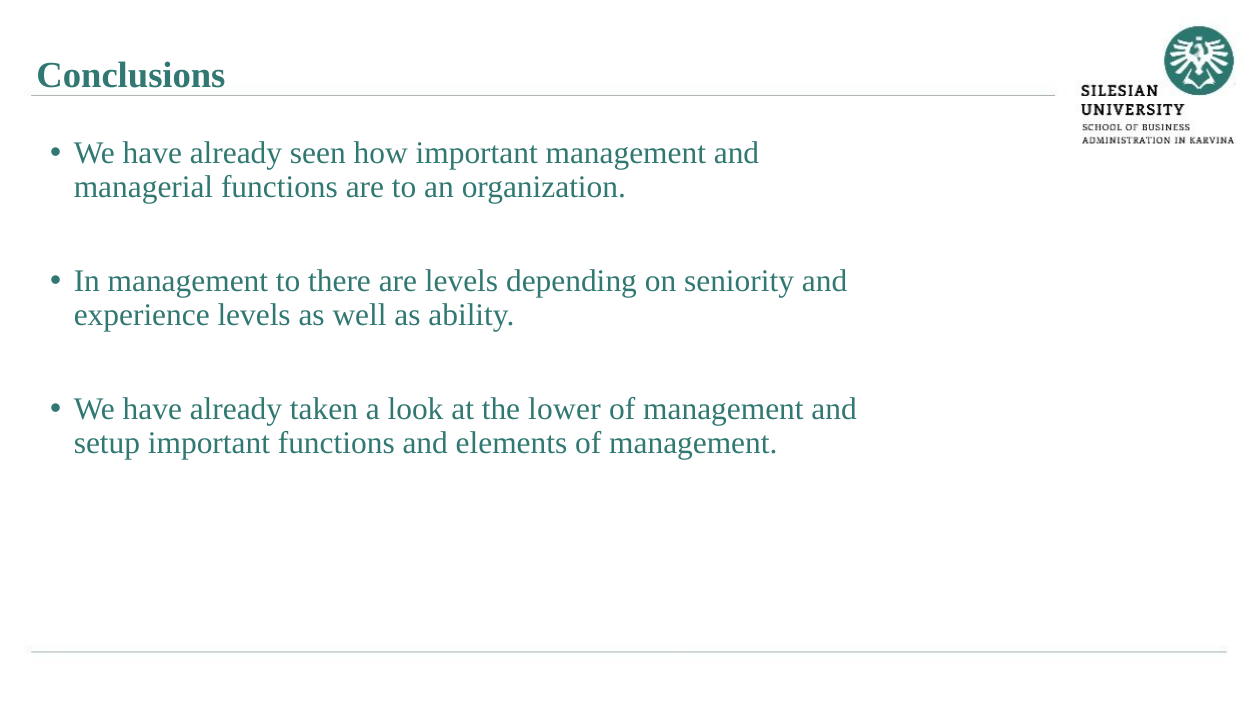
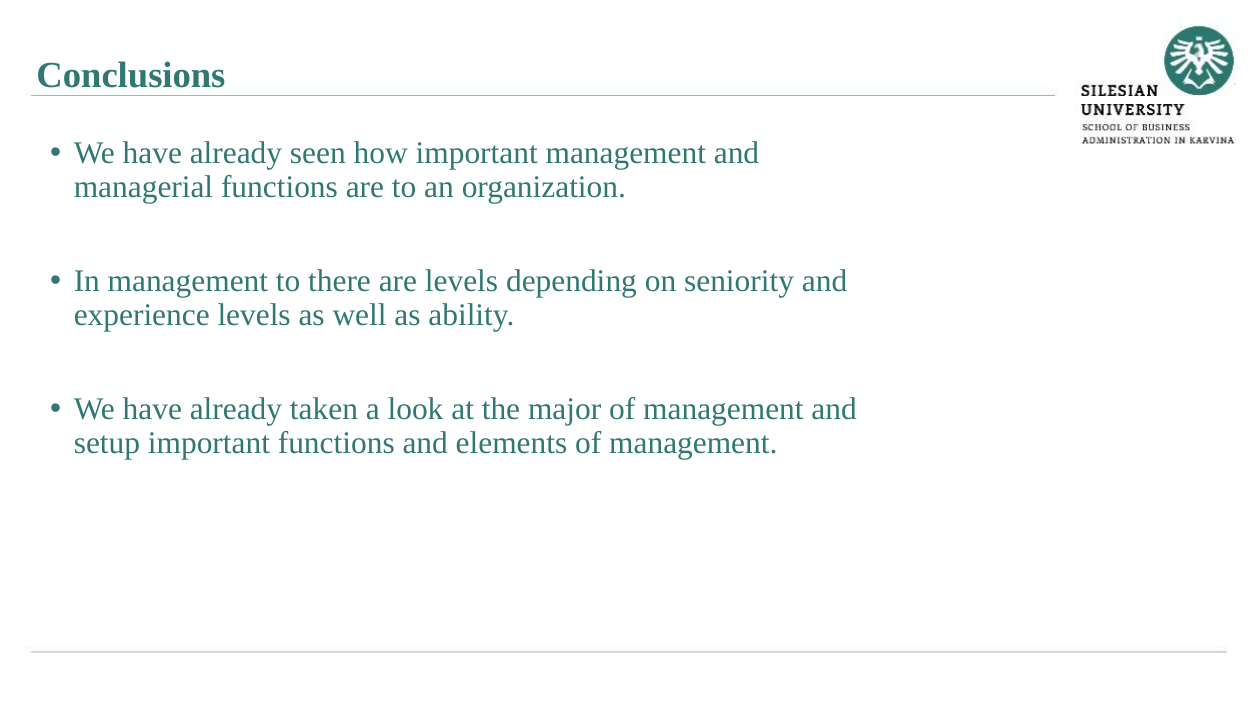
lower: lower -> major
